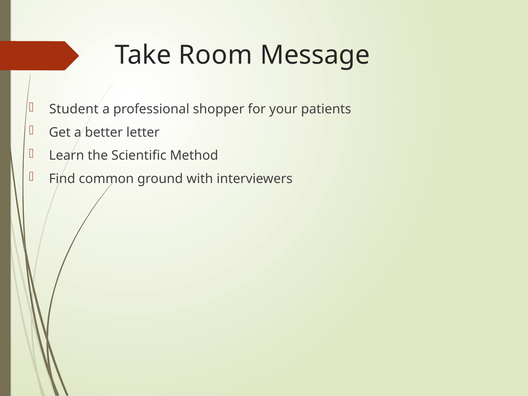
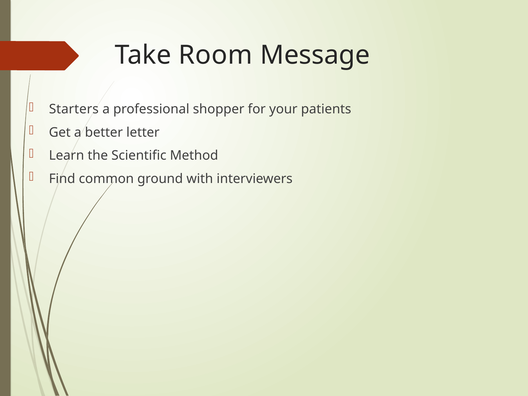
Student: Student -> Starters
